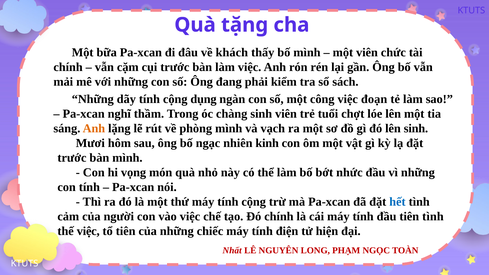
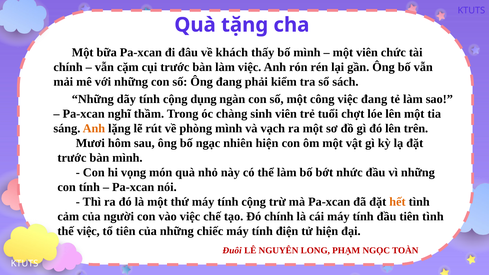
việc đoạn: đoạn -> đang
lên sinh: sinh -> trên
nhiên kinh: kinh -> hiện
hết colour: blue -> orange
Nhất: Nhất -> Đuôi
